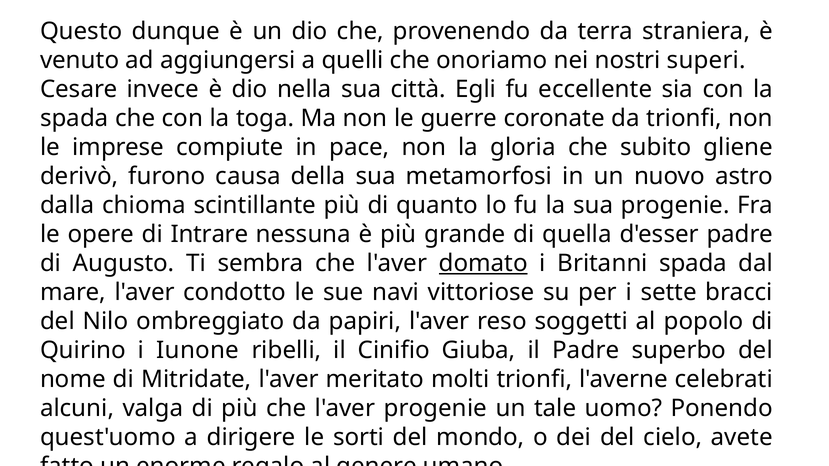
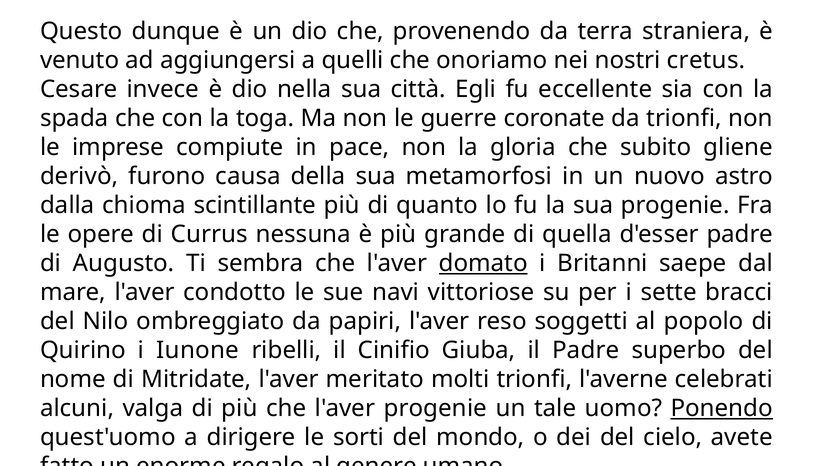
superi: superi -> cretus
Intrare: Intrare -> Currus
Britanni spada: spada -> saepe
Ponendo underline: none -> present
